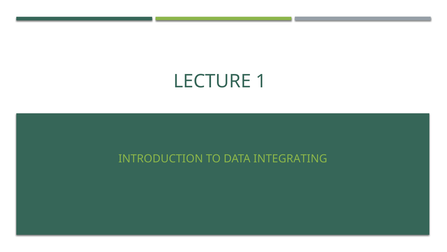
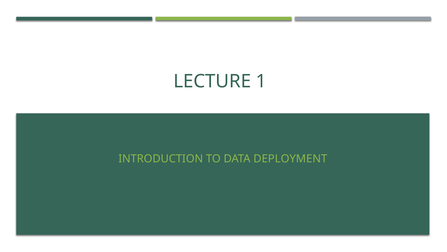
INTEGRATING: INTEGRATING -> DEPLOYMENT
